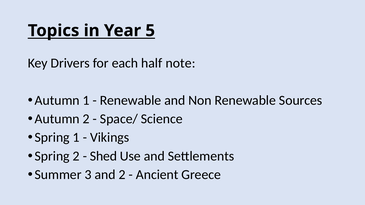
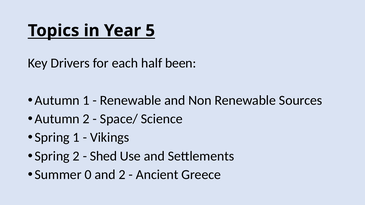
note: note -> been
3: 3 -> 0
